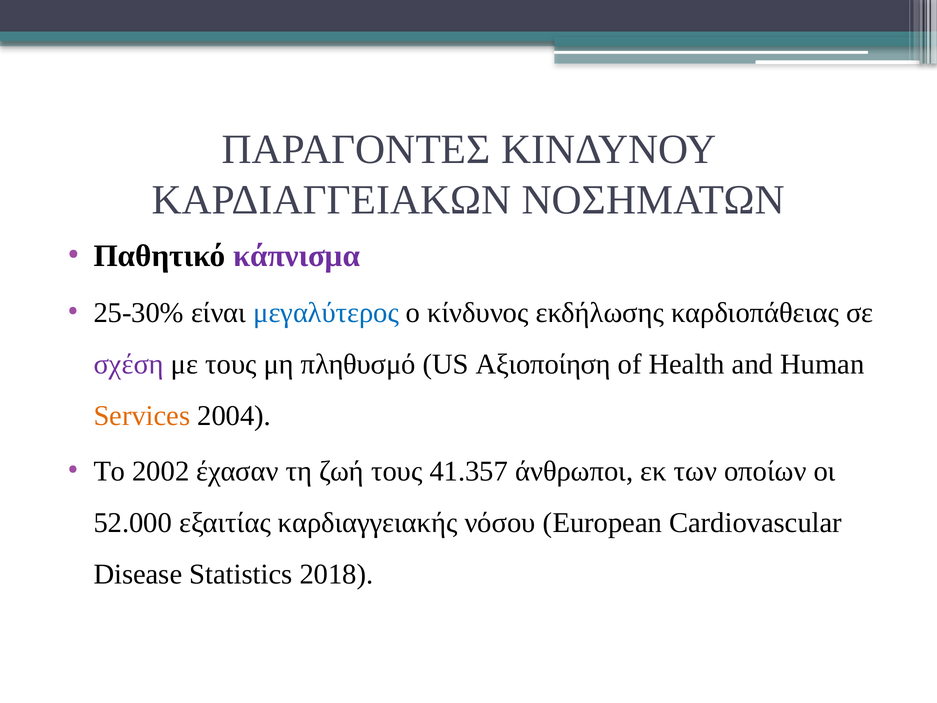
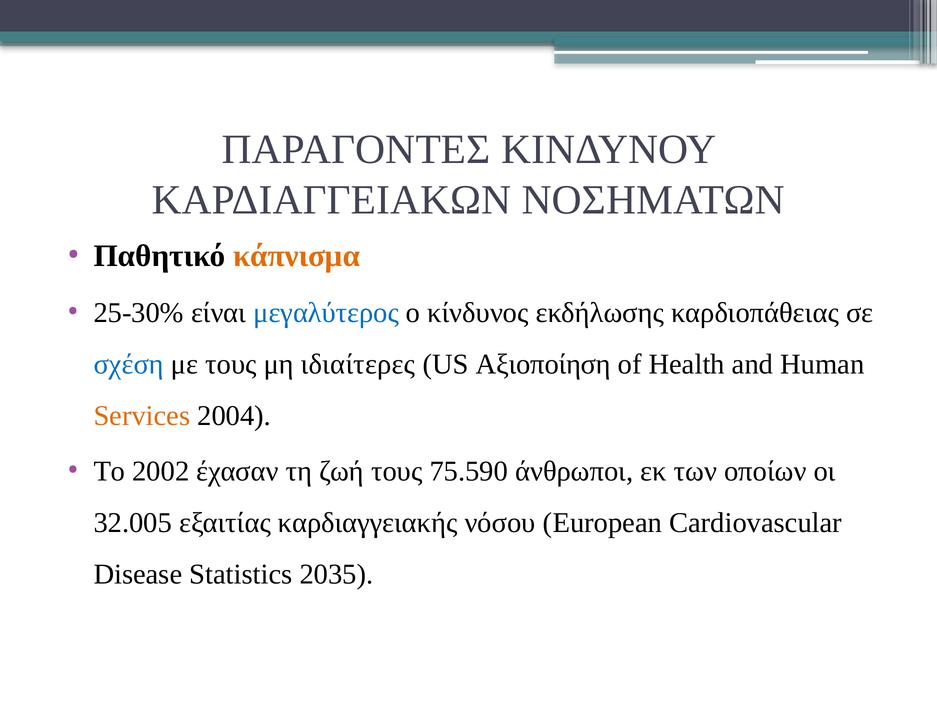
κάπνισμα colour: purple -> orange
σχέση colour: purple -> blue
πληθυσμό: πληθυσμό -> ιδιαίτερες
41.357: 41.357 -> 75.590
52.000: 52.000 -> 32.005
2018: 2018 -> 2035
